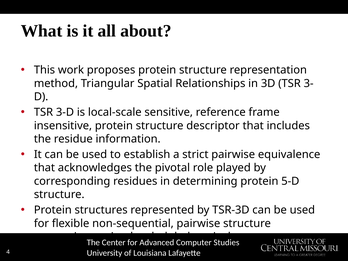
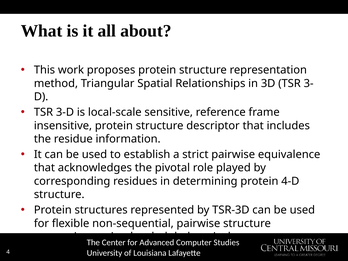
5-D: 5-D -> 4-D
